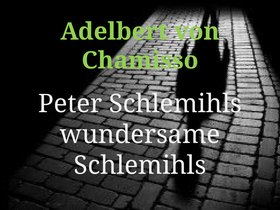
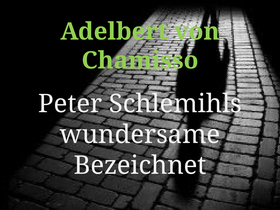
Schlemihls at (140, 166): Schlemihls -> Bezeichnet
